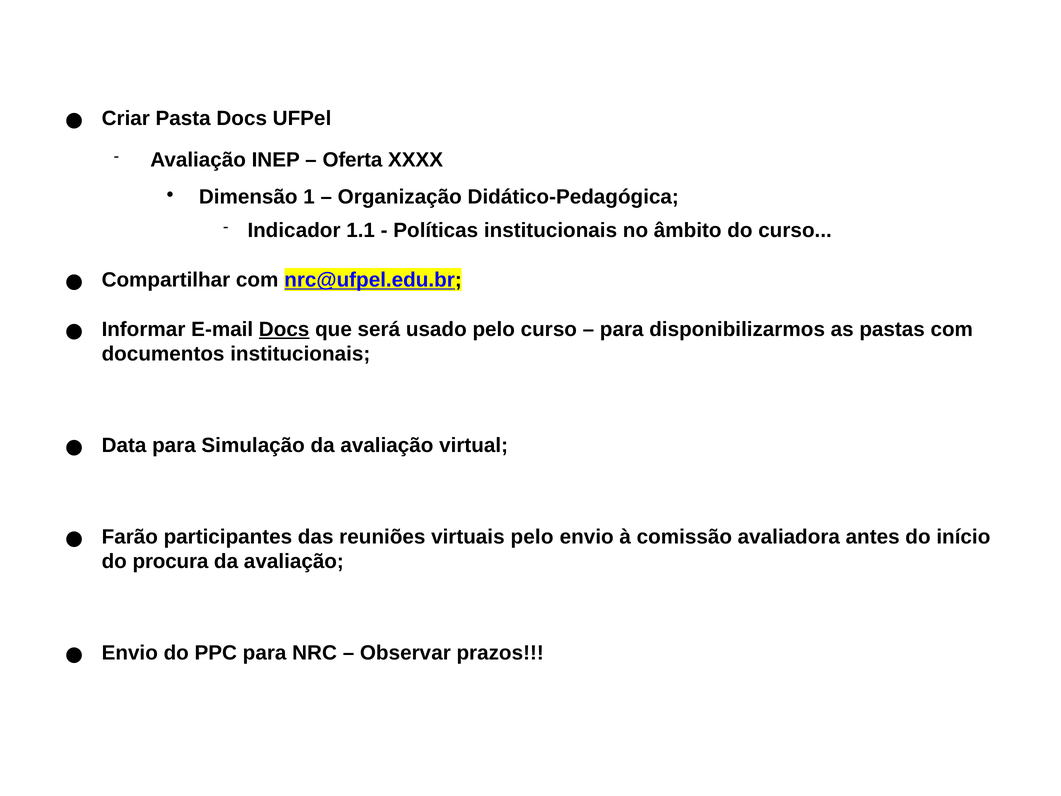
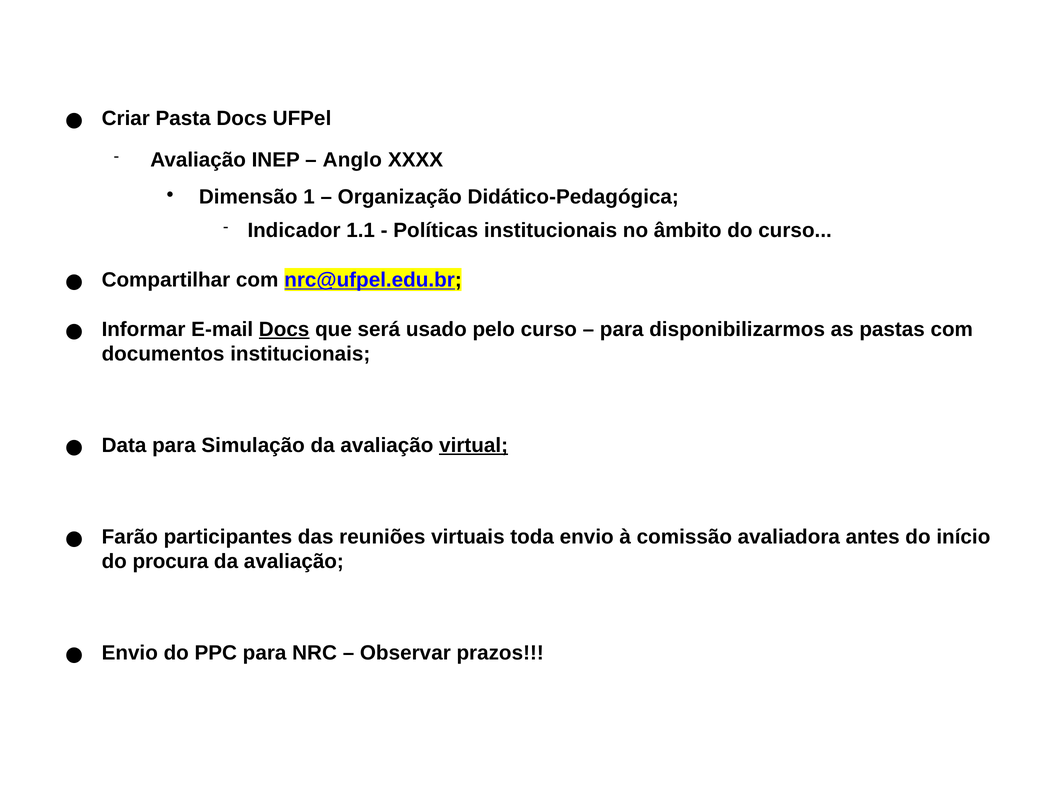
Oferta: Oferta -> Anglo
virtual underline: none -> present
virtuais pelo: pelo -> toda
